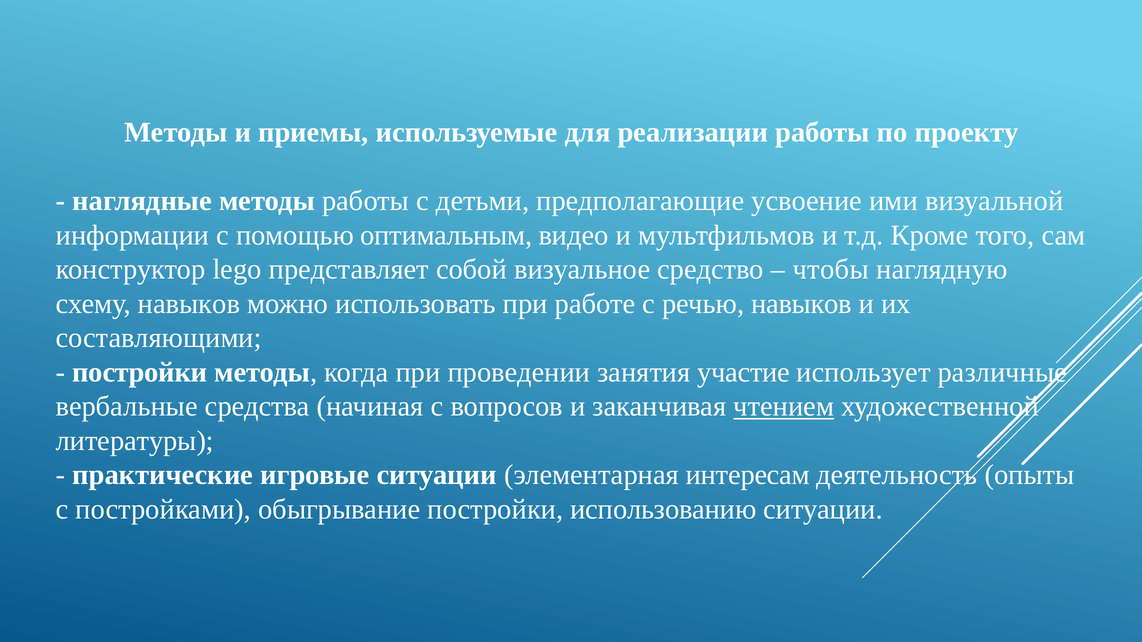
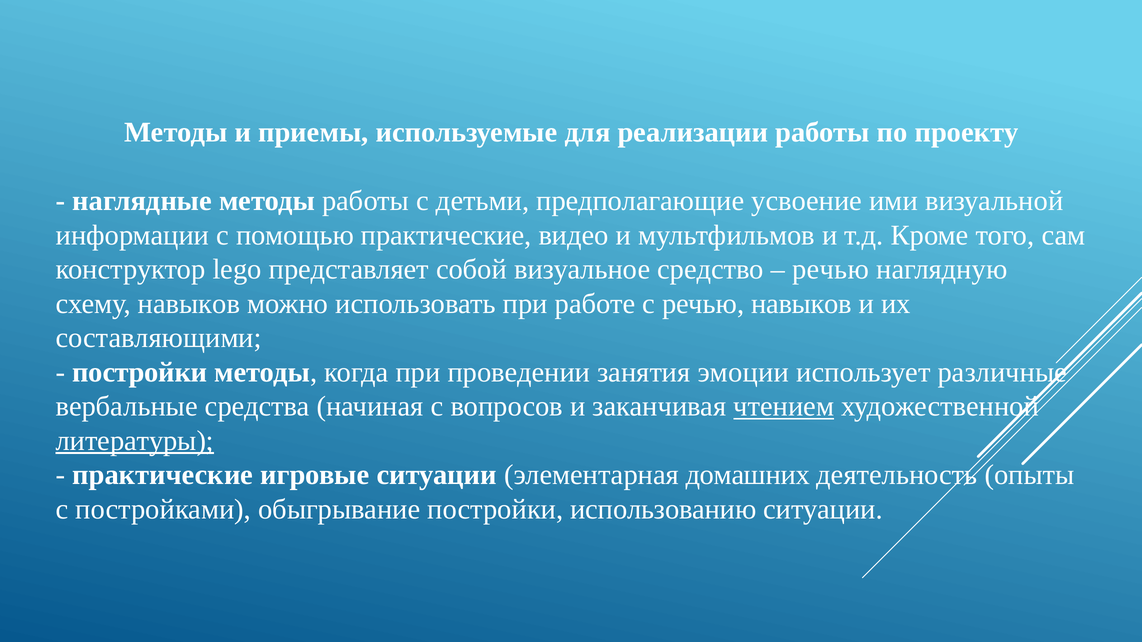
помощью оптимальным: оптимальным -> практические
чтобы at (831, 270): чтобы -> речью
участие: участие -> эмоции
литературы underline: none -> present
интересам: интересам -> домашних
